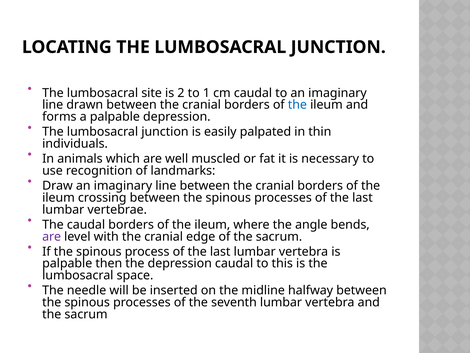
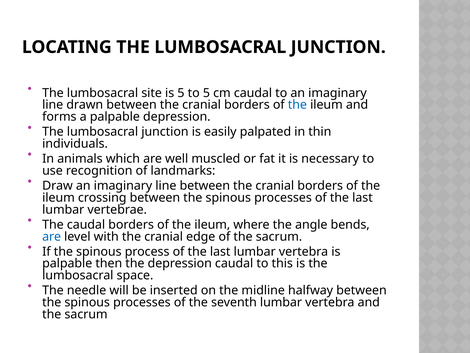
is 2: 2 -> 5
to 1: 1 -> 5
are at (52, 236) colour: purple -> blue
